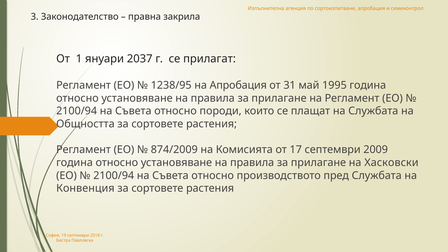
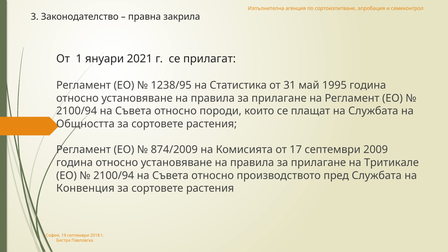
2037: 2037 -> 2021
на Апробация: Апробация -> Статистика
Хасковски: Хасковски -> Тритикале
